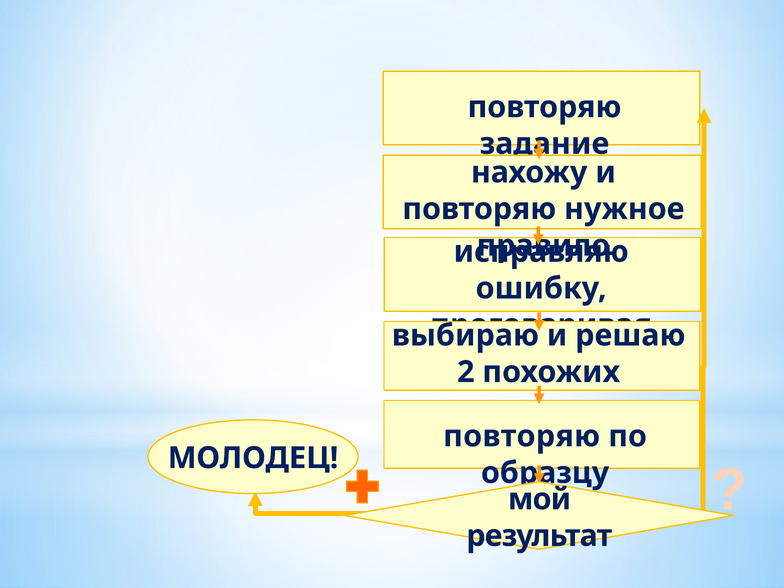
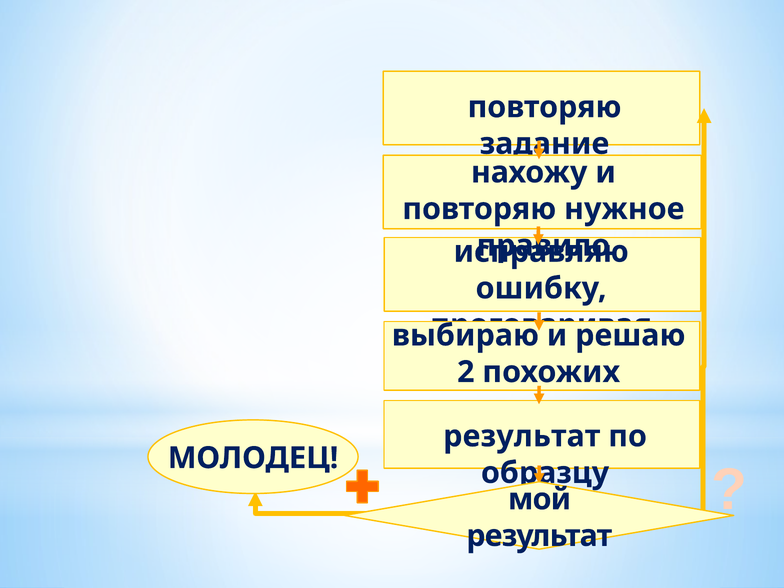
повторяю at (522, 436): повторяю -> результат
